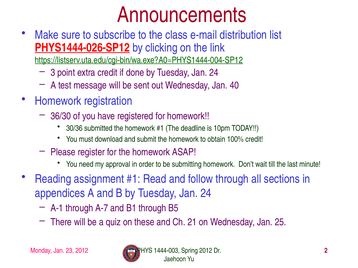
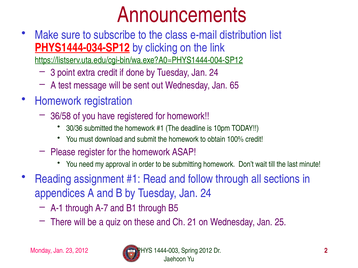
PHYS1444-026-SP12: PHYS1444-026-SP12 -> PHYS1444-034-SP12
40: 40 -> 65
36/30: 36/30 -> 36/58
